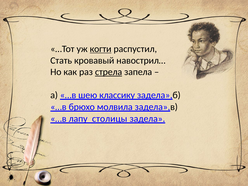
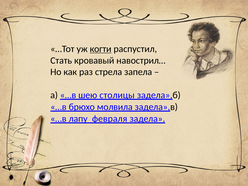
стрела underline: present -> none
классику: классику -> столицы
столицы: столицы -> февраля
